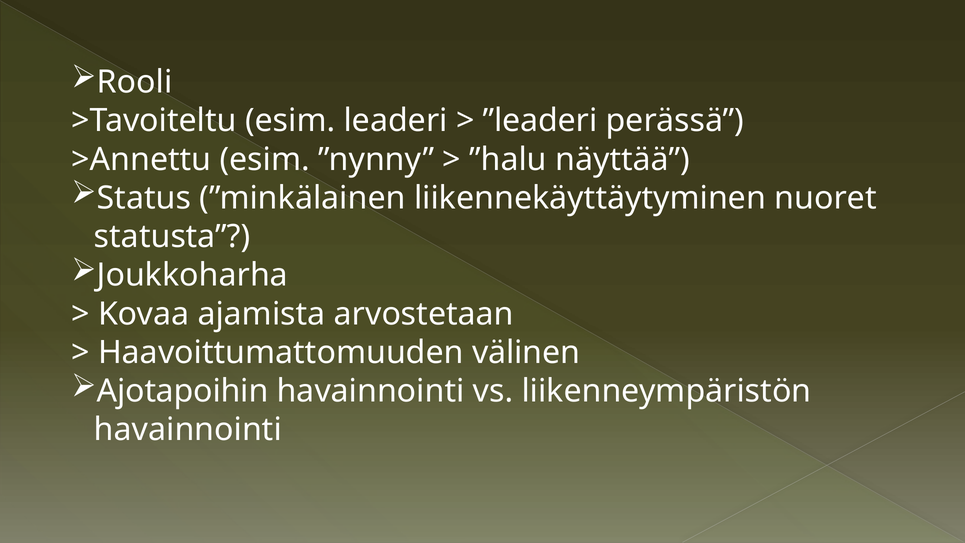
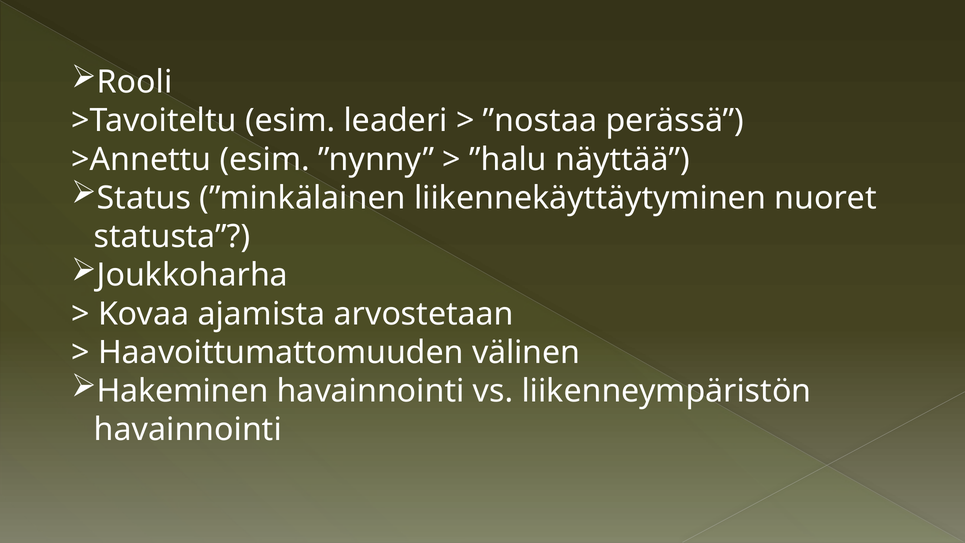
”leaderi: ”leaderi -> ”nostaa
Ajotapoihin: Ajotapoihin -> Hakeminen
